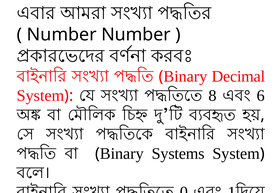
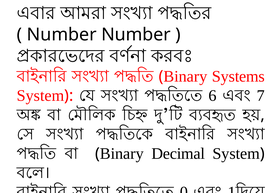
Decimal: Decimal -> Systems
8: 8 -> 6
6: 6 -> 7
Systems: Systems -> Decimal
